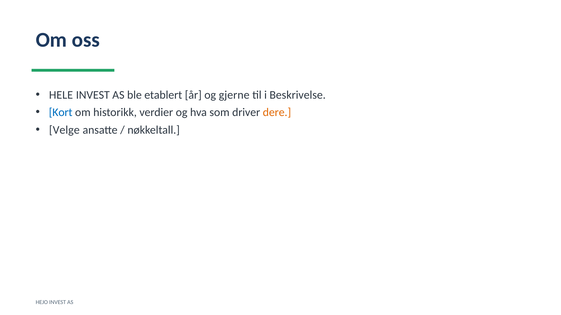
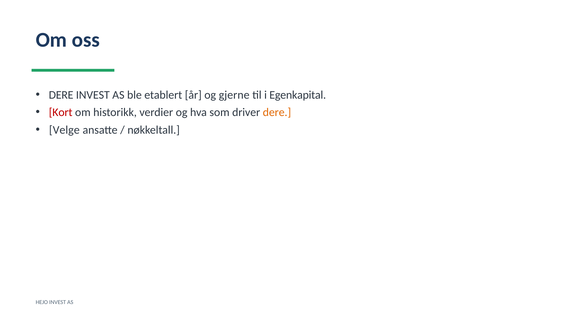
HELE at (61, 95): HELE -> DERE
Beskrivelse: Beskrivelse -> Egenkapital
Kort colour: blue -> red
